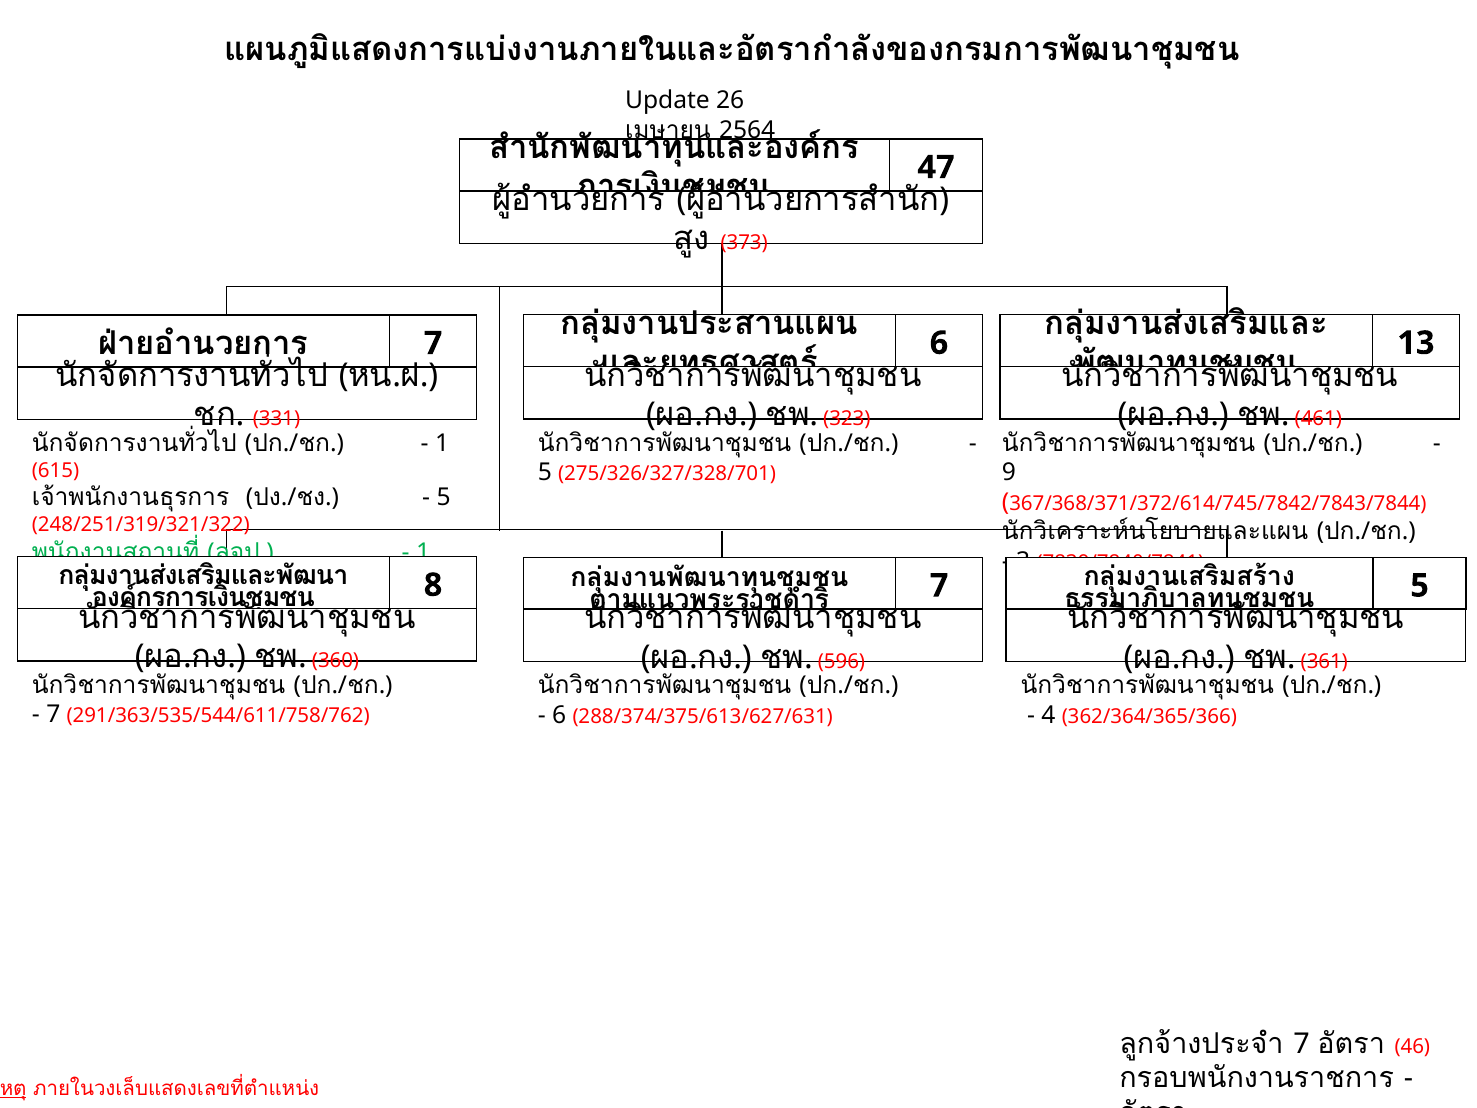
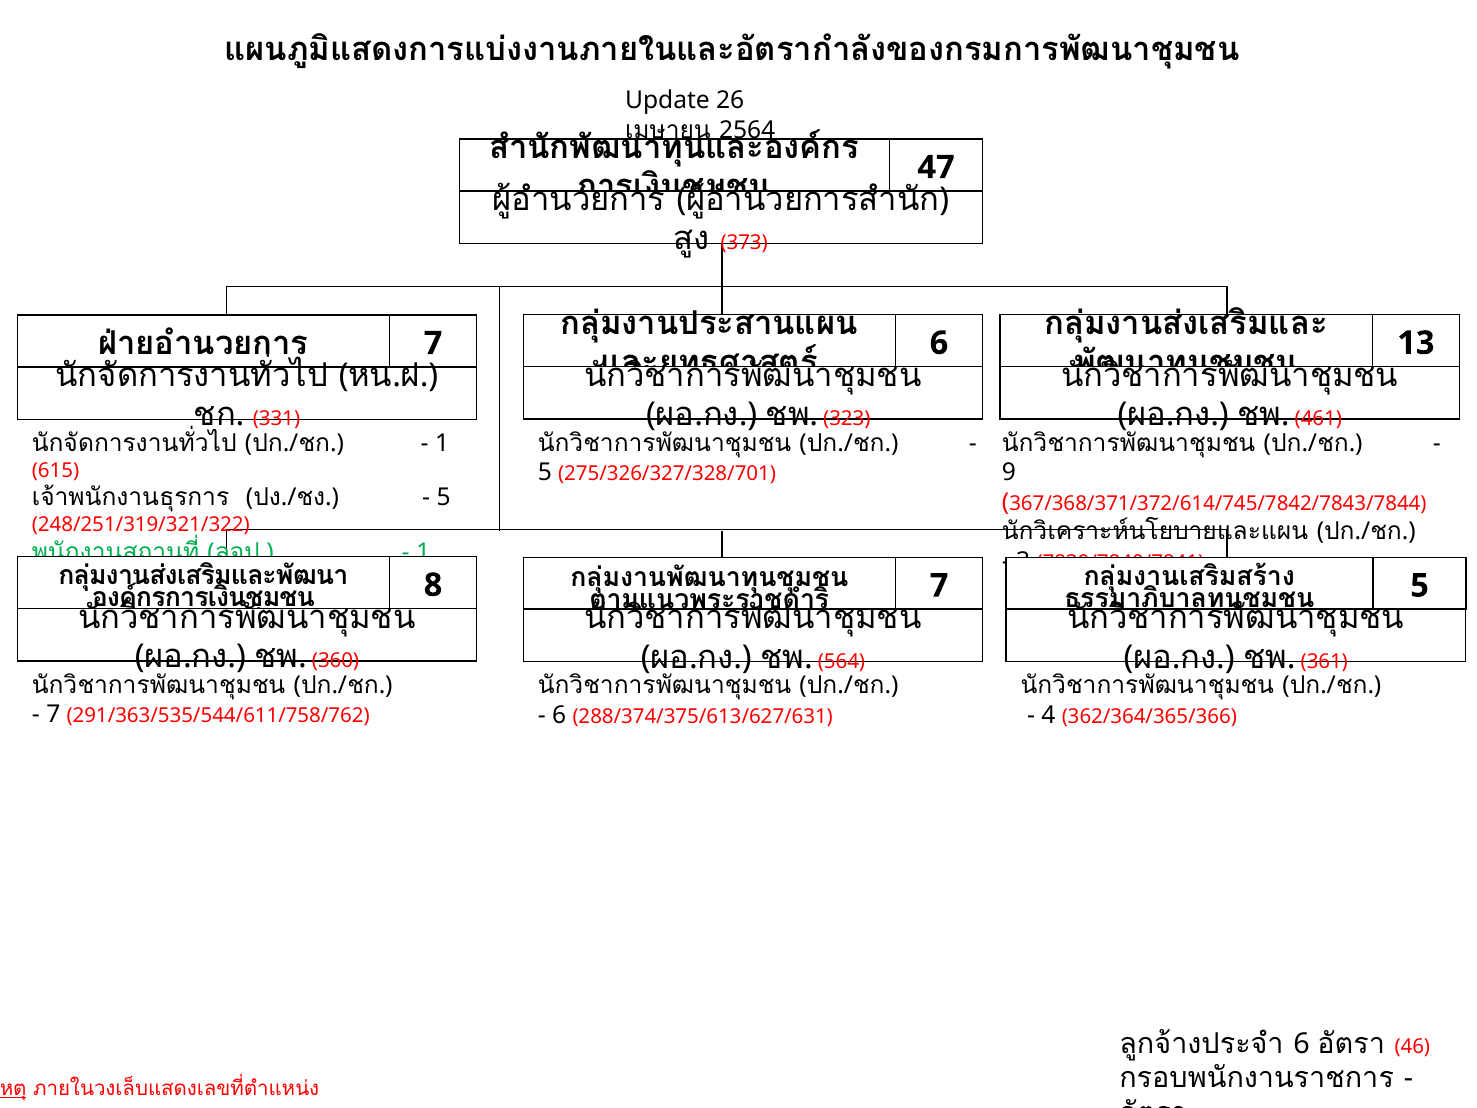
596: 596 -> 564
7 at (1302, 1043): 7 -> 6
